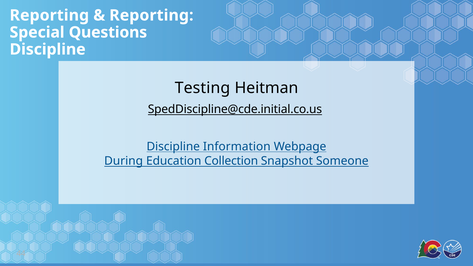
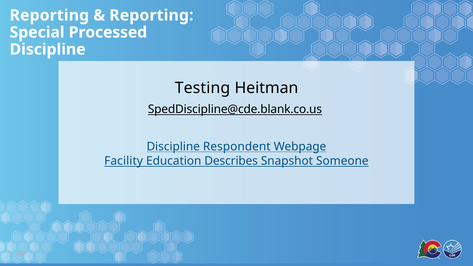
Questions: Questions -> Processed
SpedDiscipline@cde.initial.co.us: SpedDiscipline@cde.initial.co.us -> SpedDiscipline@cde.blank.co.us
Information: Information -> Respondent
During: During -> Facility
Collection: Collection -> Describes
